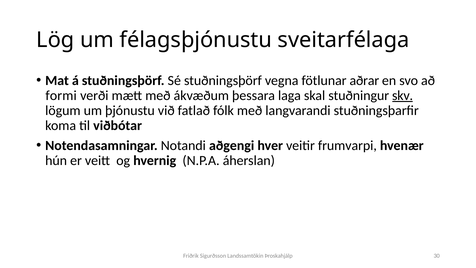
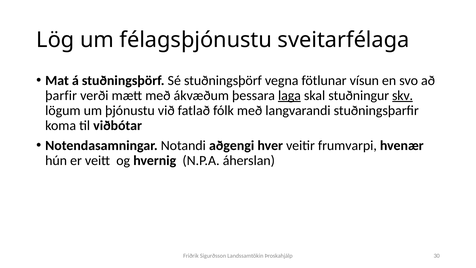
aðrar: aðrar -> vísun
formi: formi -> þarfir
laga underline: none -> present
